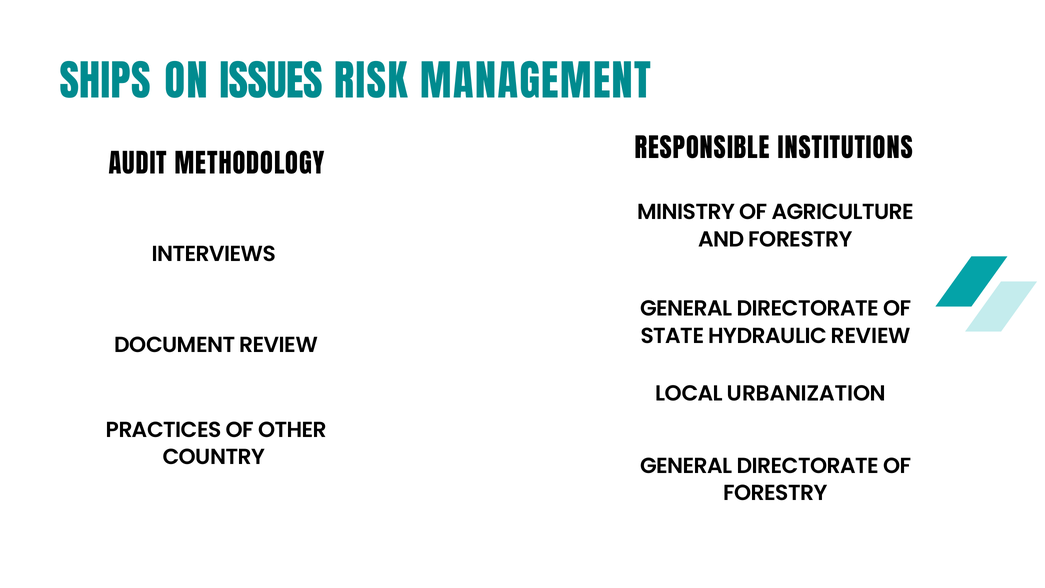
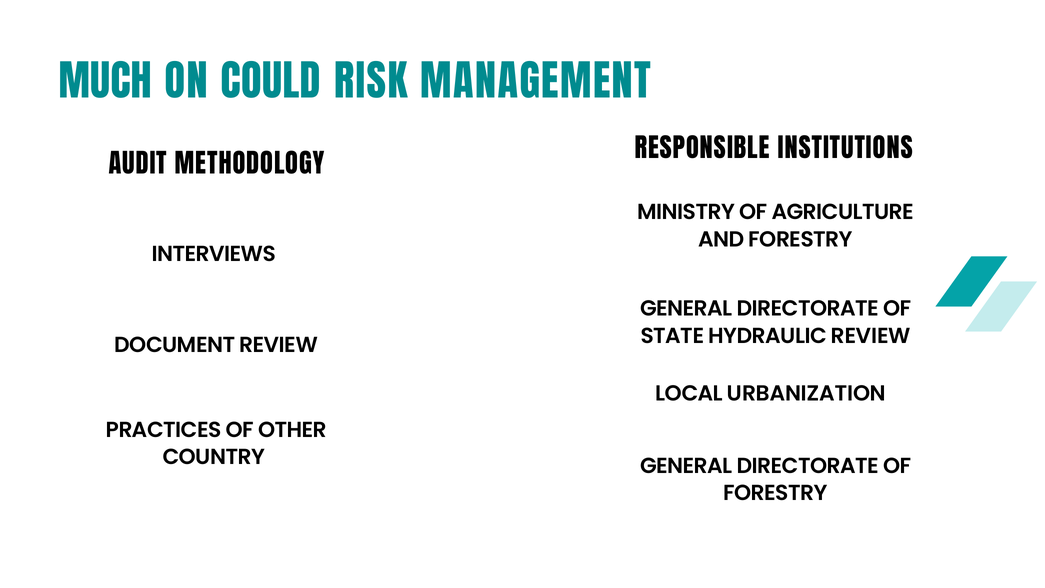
SHIPS: SHIPS -> MUCH
ISSUES: ISSUES -> COULD
